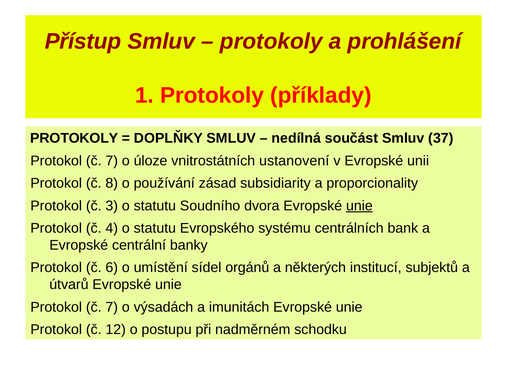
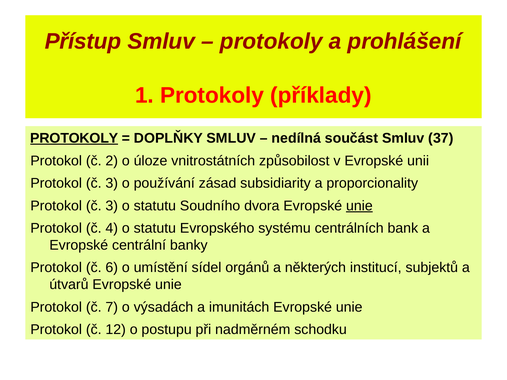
PROTOKOLY at (74, 138) underline: none -> present
7 at (112, 161): 7 -> 2
ustanovení: ustanovení -> způsobilost
8 at (112, 183): 8 -> 3
